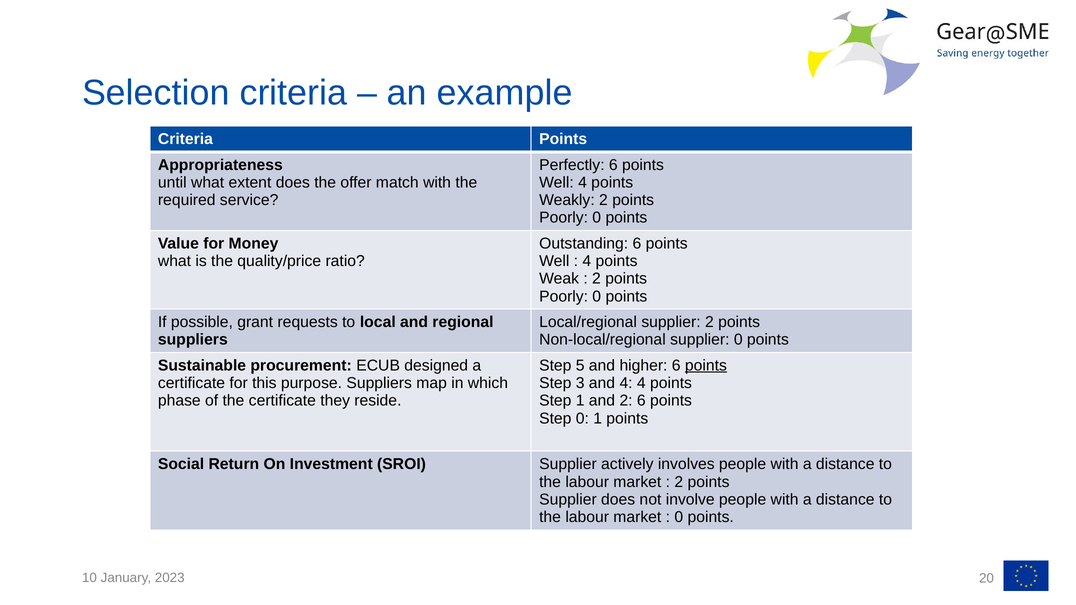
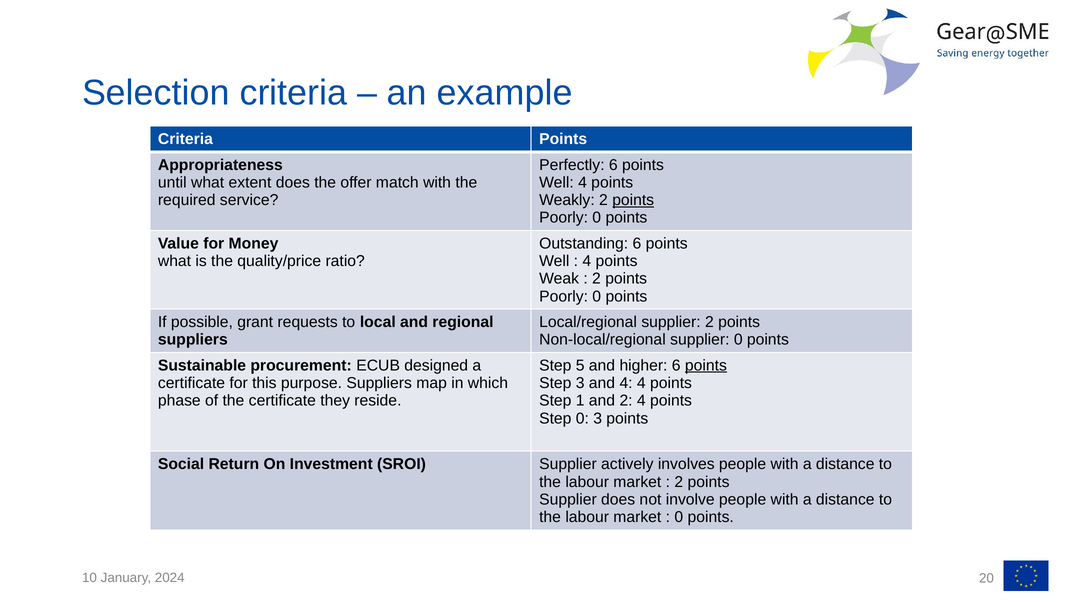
points at (633, 200) underline: none -> present
2 6: 6 -> 4
0 1: 1 -> 3
2023: 2023 -> 2024
